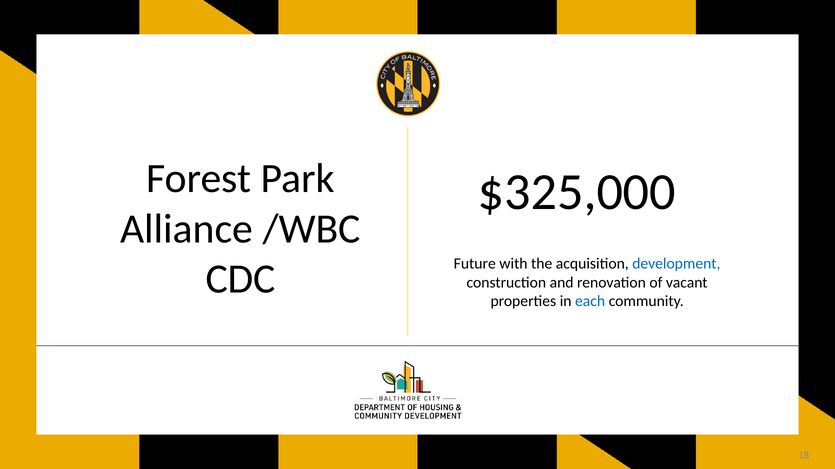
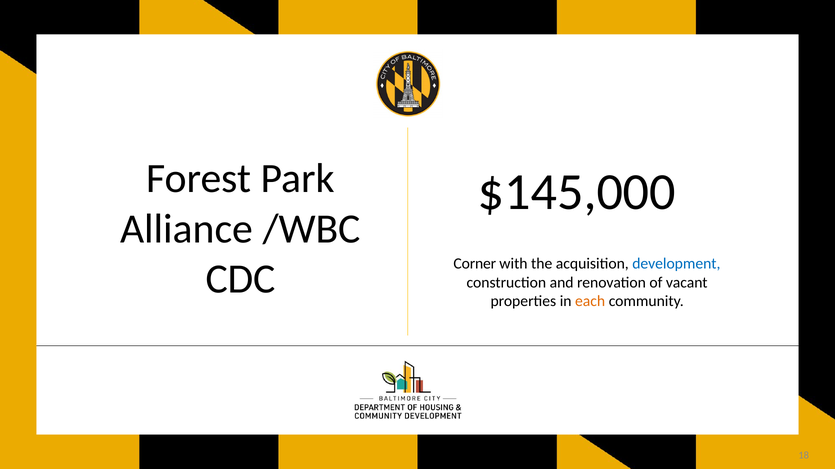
$325,000: $325,000 -> $145,000
Future: Future -> Corner
each colour: blue -> orange
